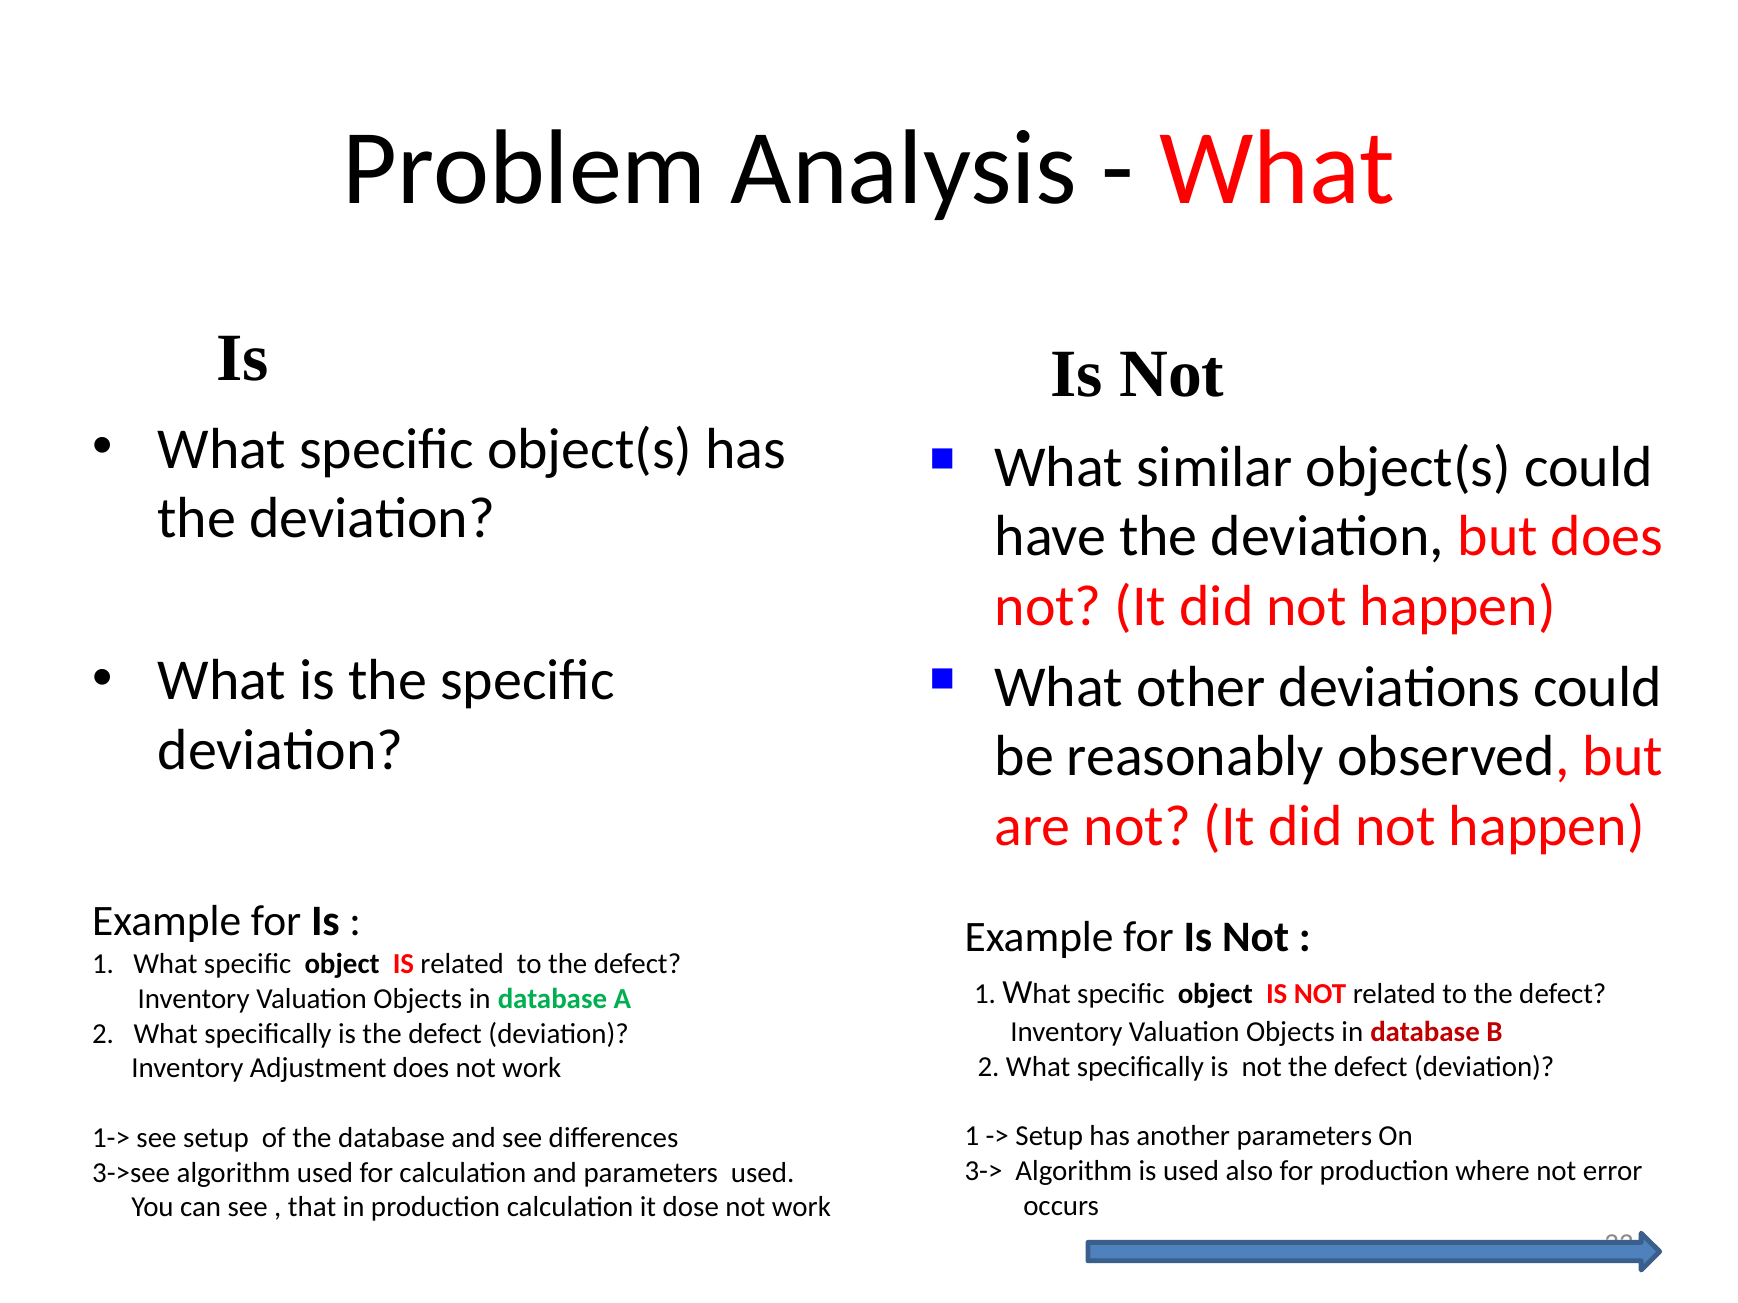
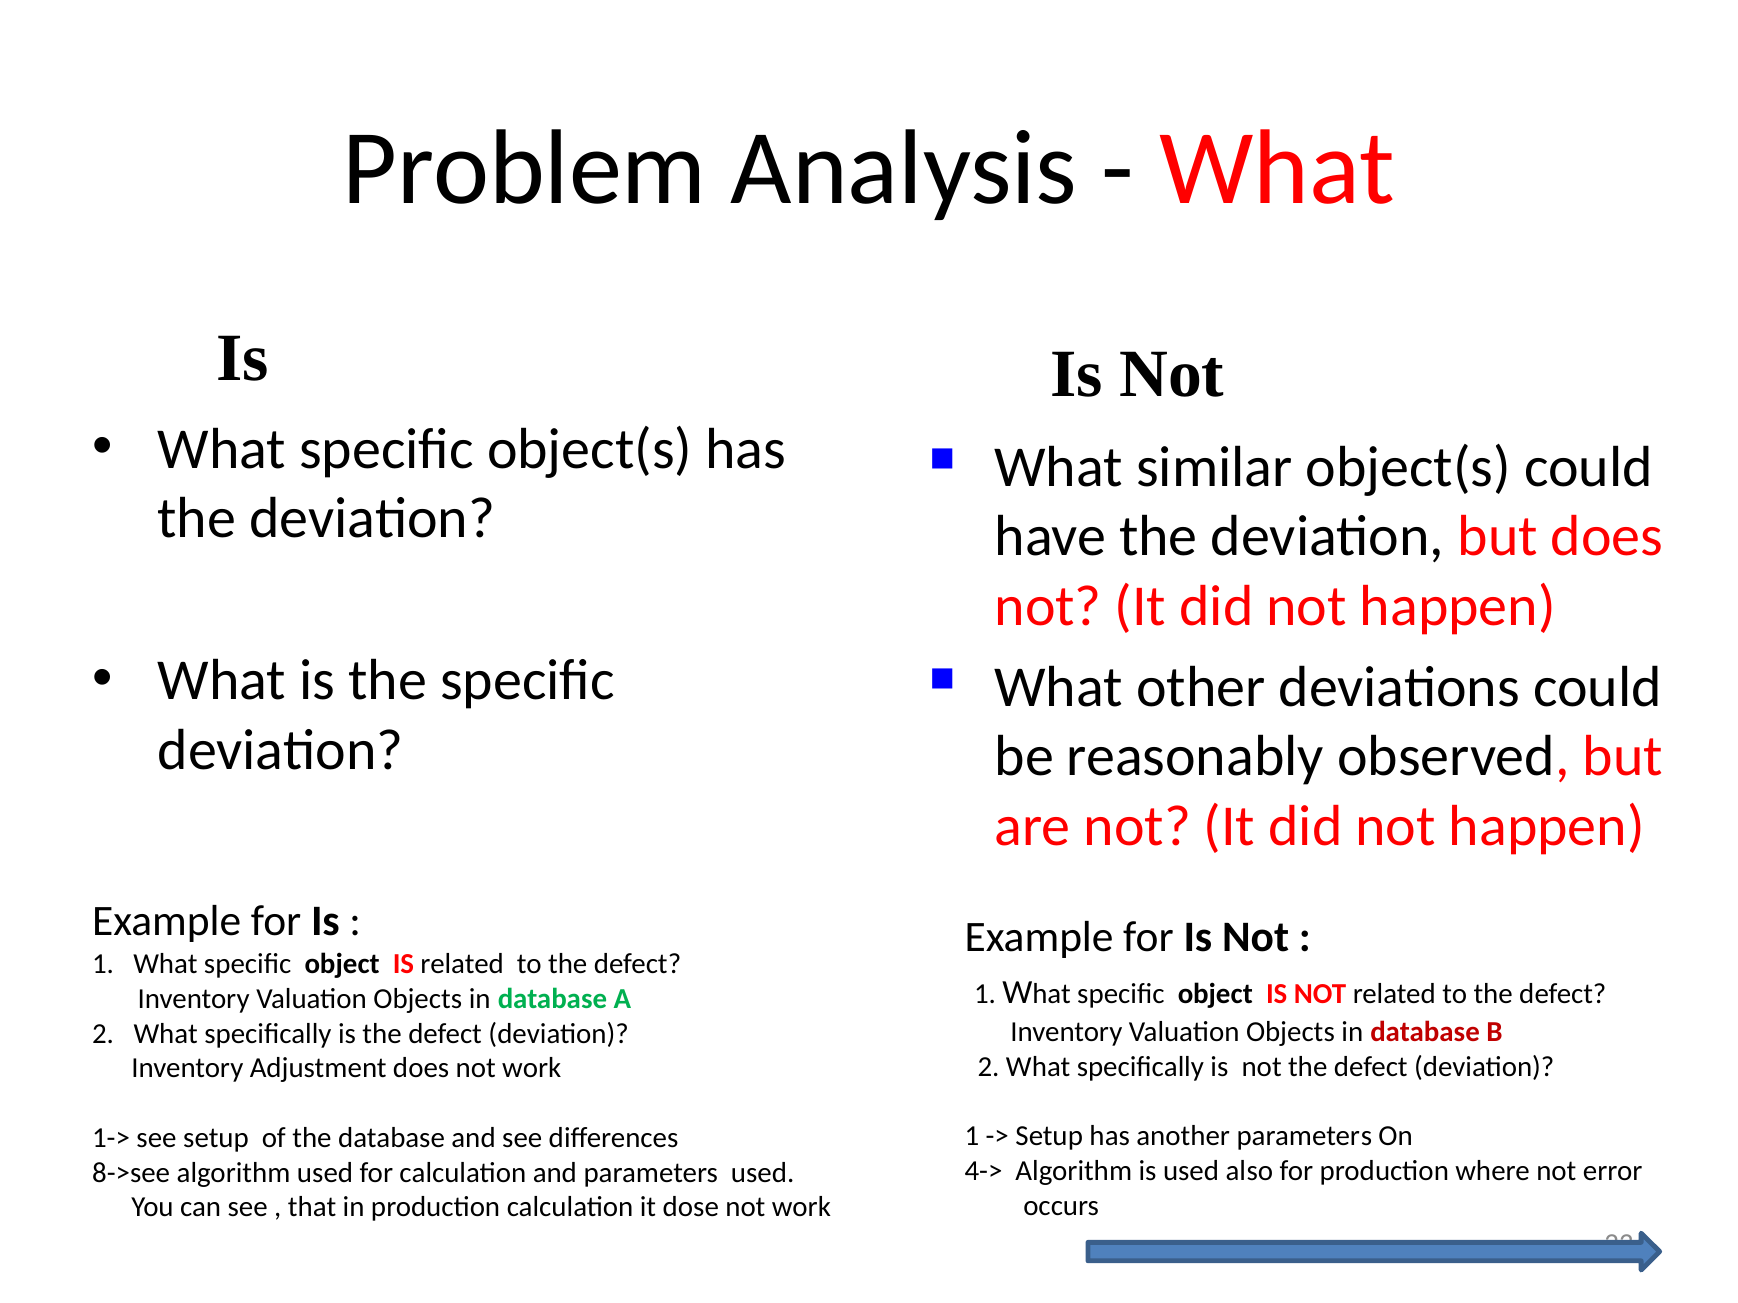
3->: 3-> -> 4->
3->see: 3->see -> 8->see
